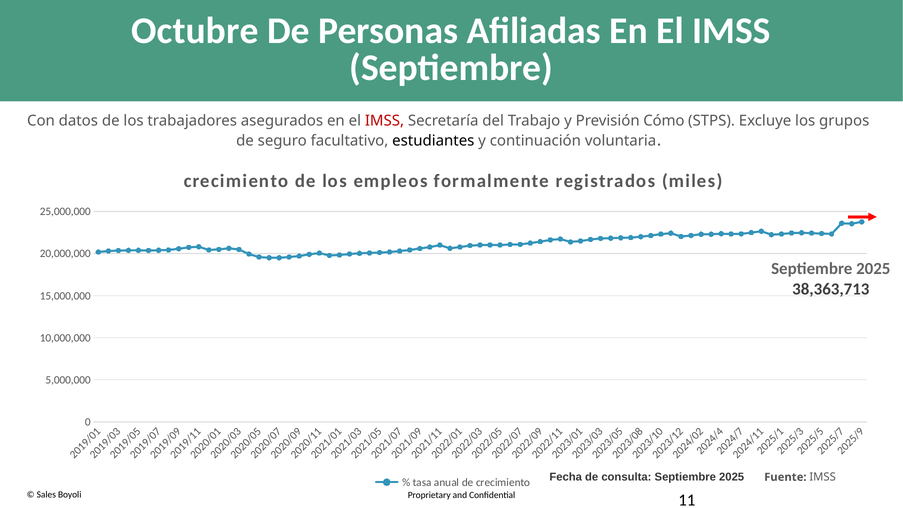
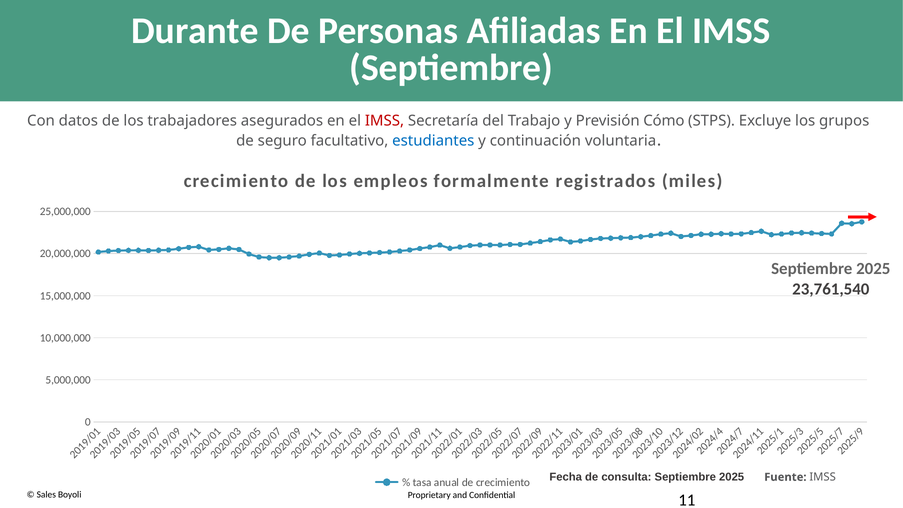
Octubre: Octubre -> Durante
estudiantes colour: black -> blue
38,363,713: 38,363,713 -> 23,761,540
